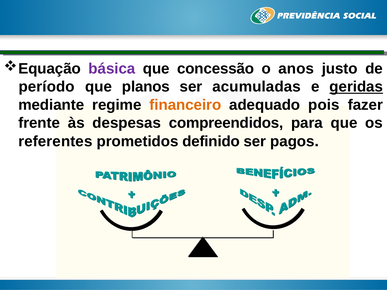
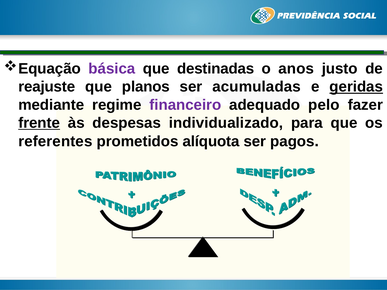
concessão: concessão -> destinadas
período: período -> reajuste
financeiro colour: orange -> purple
pois: pois -> pelo
frente underline: none -> present
compreendidos: compreendidos -> individualizado
definido: definido -> alíquota
